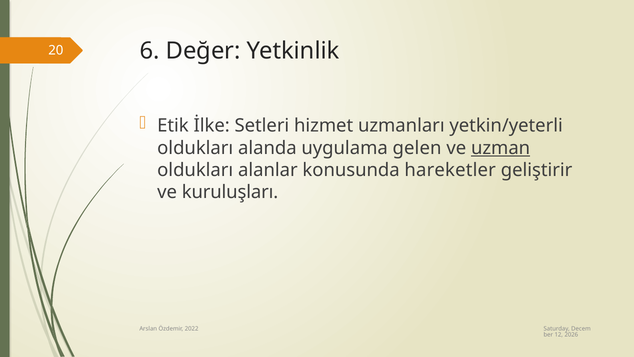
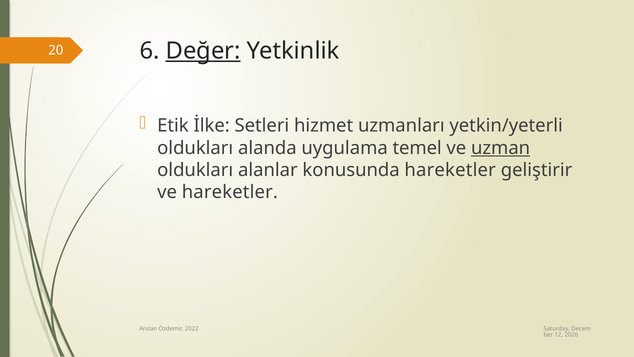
Değer underline: none -> present
gelen: gelen -> temel
ve kuruluşları: kuruluşları -> hareketler
